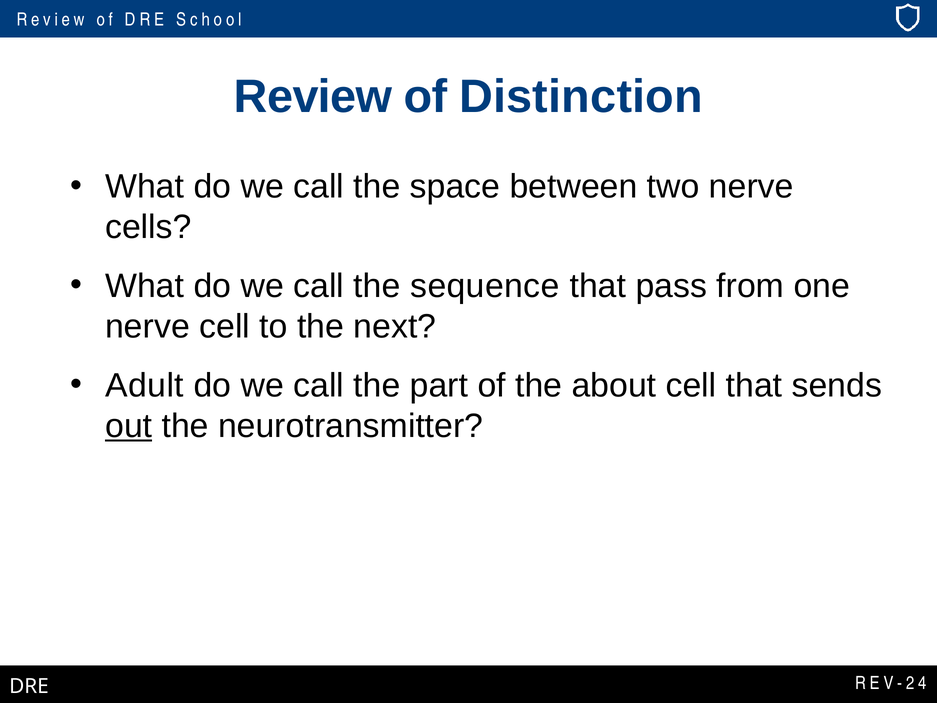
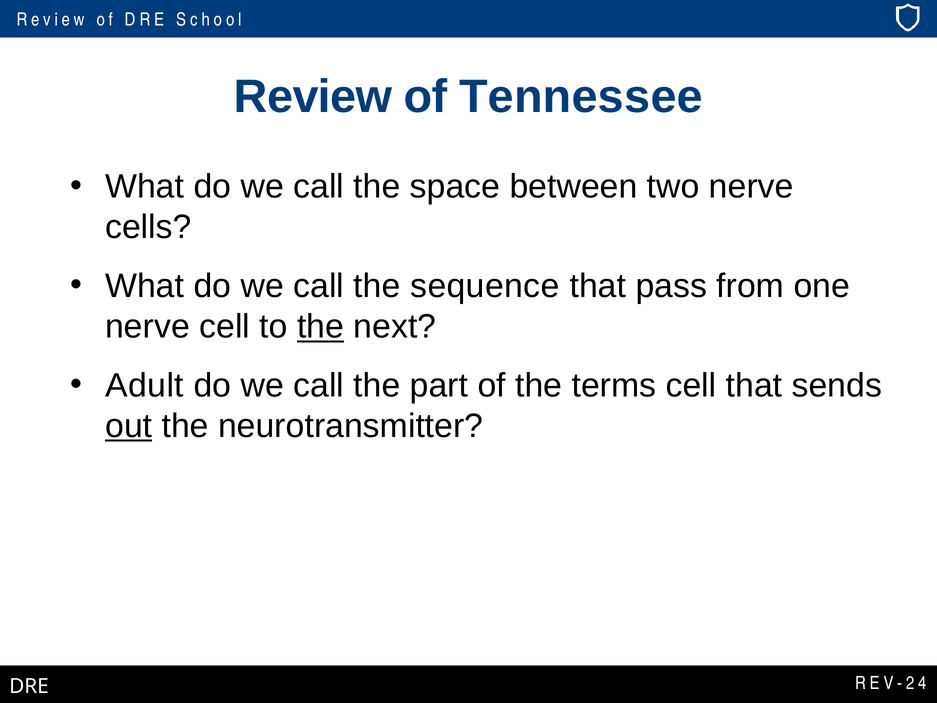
Distinction: Distinction -> Tennessee
the at (321, 327) underline: none -> present
about: about -> terms
